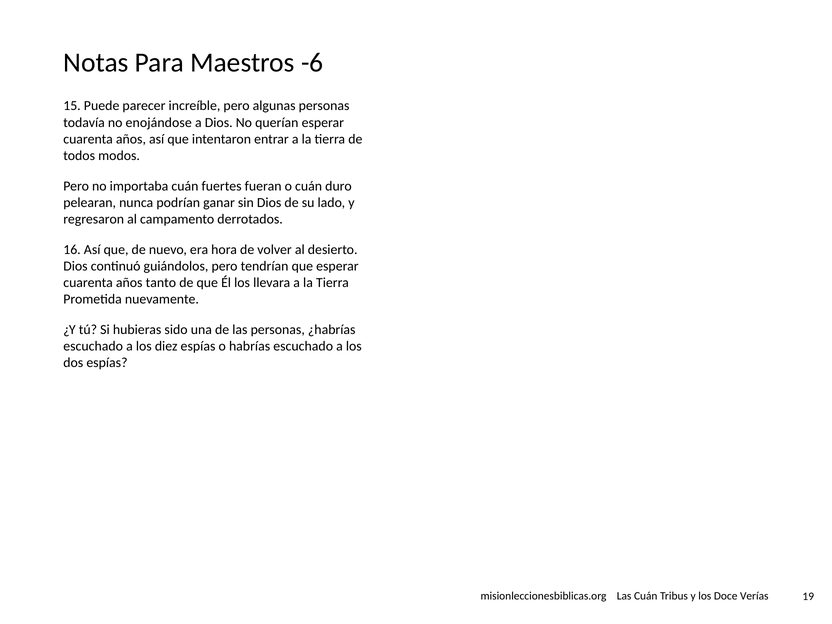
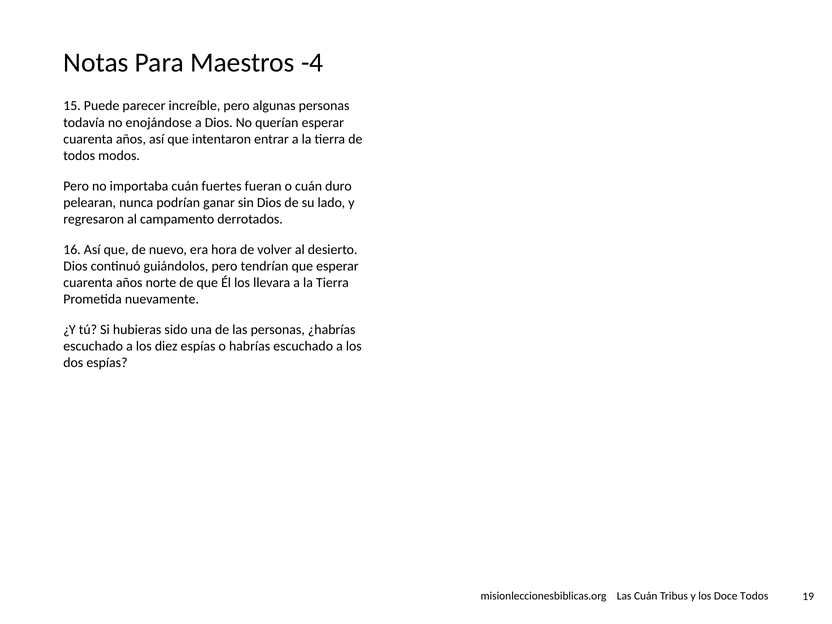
-6: -6 -> -4
tanto: tanto -> norte
Doce Verías: Verías -> Todos
